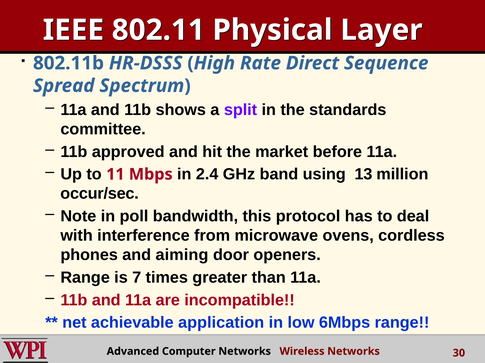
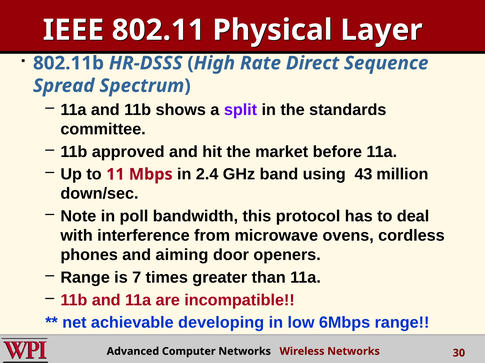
13: 13 -> 43
occur/sec: occur/sec -> down/sec
application: application -> developing
